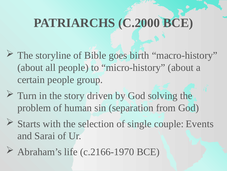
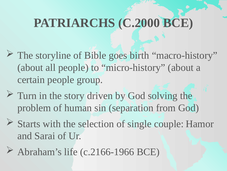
Events: Events -> Hamor
c.2166-1970: c.2166-1970 -> c.2166-1966
